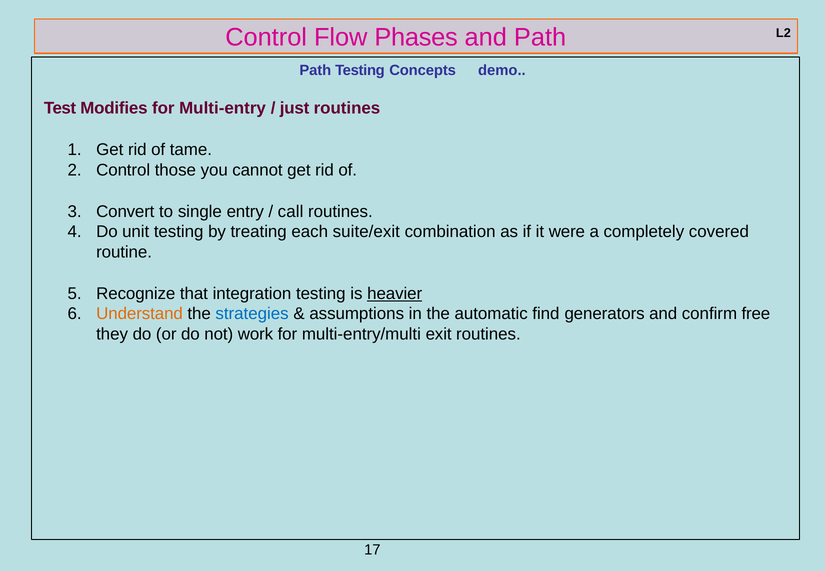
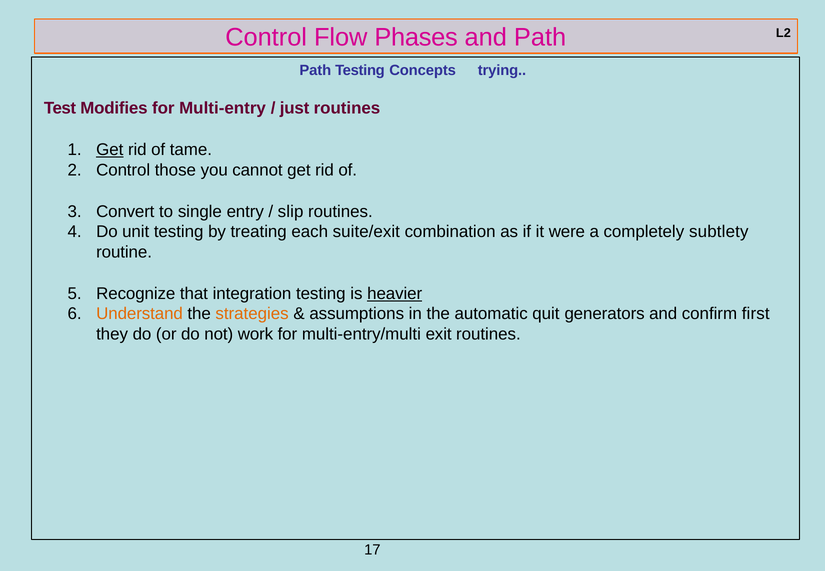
demo: demo -> trying
Get at (110, 150) underline: none -> present
call: call -> slip
covered: covered -> subtlety
strategies colour: blue -> orange
find: find -> quit
free: free -> first
